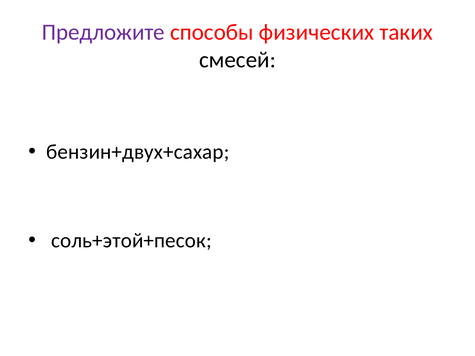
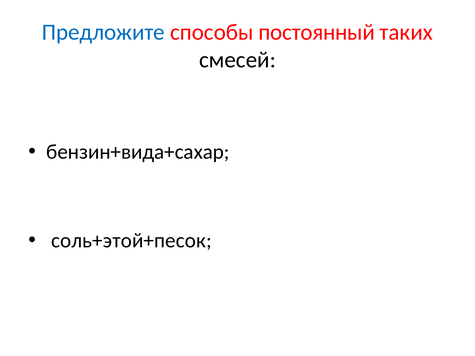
Предложите colour: purple -> blue
физических: физических -> постоянный
бензин+двух+сахар: бензин+двух+сахар -> бензин+вида+сахар
